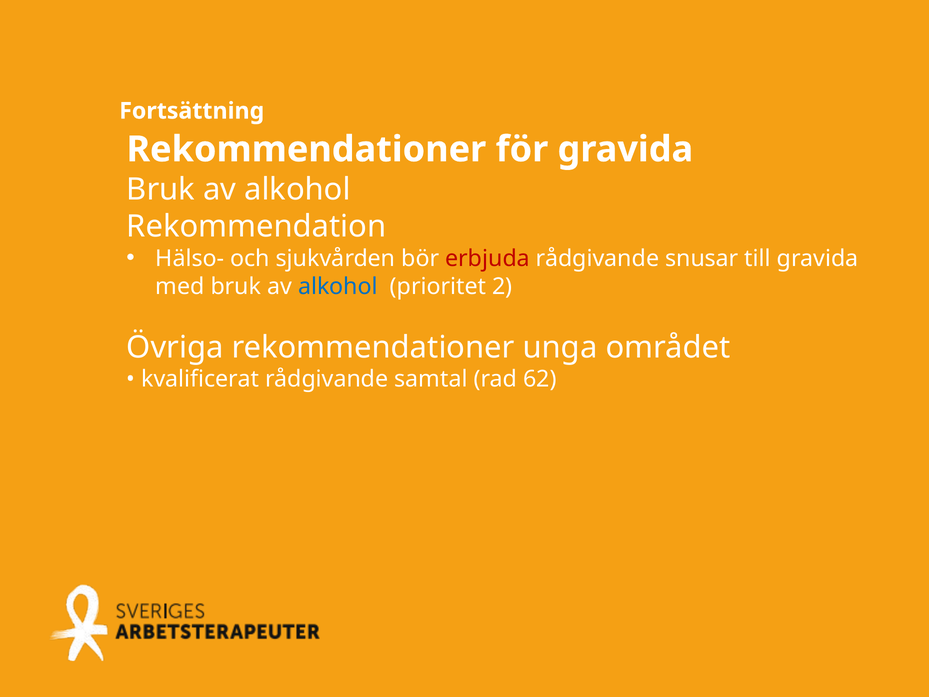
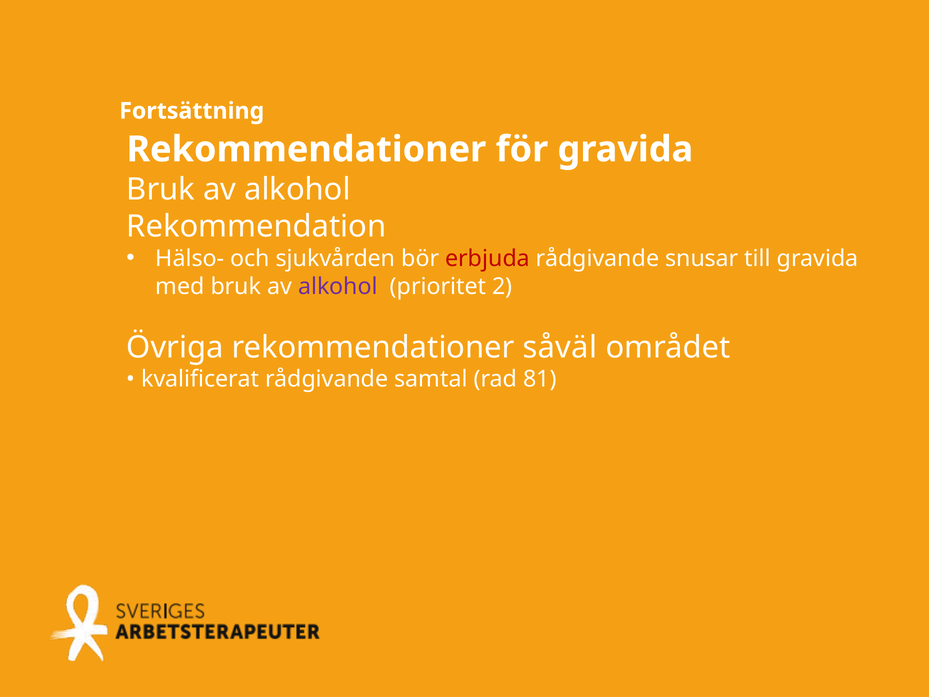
alkohol at (338, 286) colour: blue -> purple
unga: unga -> såväl
62: 62 -> 81
